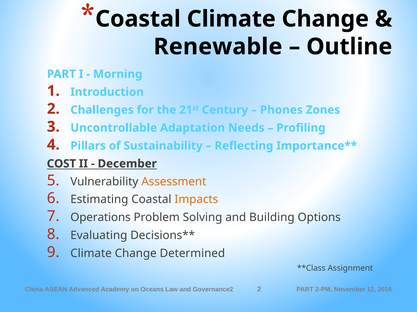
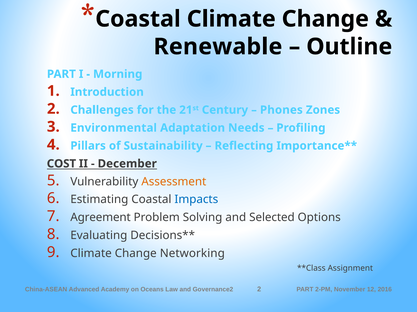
Uncontrollable: Uncontrollable -> Environmental
Impacts colour: orange -> blue
Operations: Operations -> Agreement
Building: Building -> Selected
Determined: Determined -> Networking
